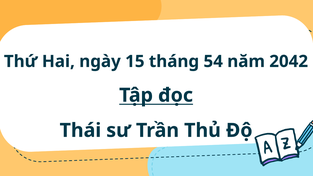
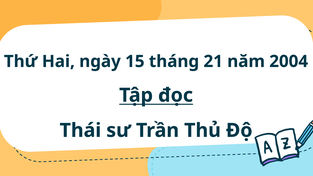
54: 54 -> 21
2042: 2042 -> 2004
